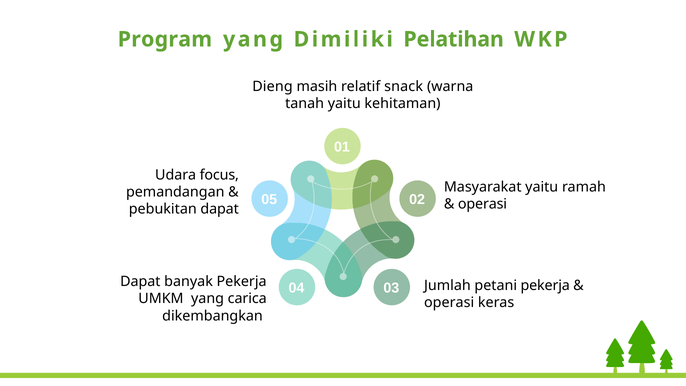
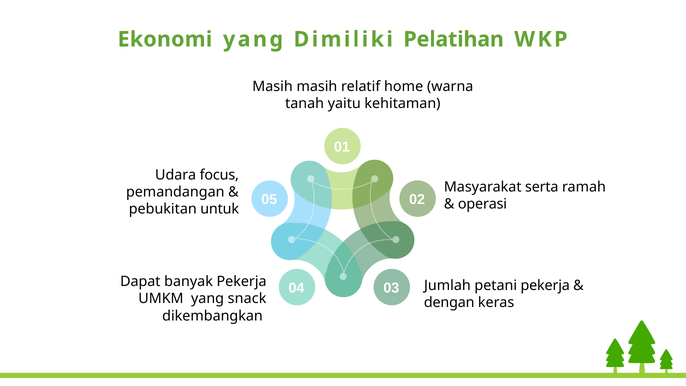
Program: Program -> Ekonomi
Dieng at (272, 86): Dieng -> Masih
snack: snack -> home
Masyarakat yaitu: yaitu -> serta
pebukitan dapat: dapat -> untuk
carica: carica -> snack
operasi at (449, 303): operasi -> dengan
